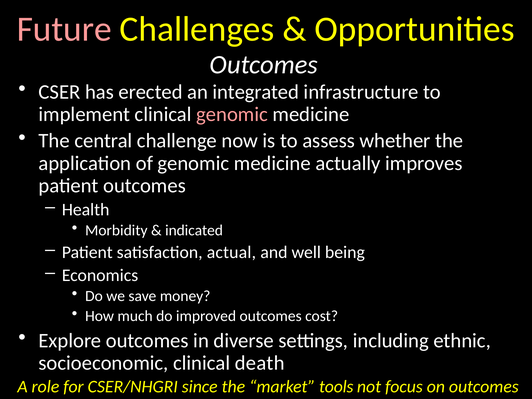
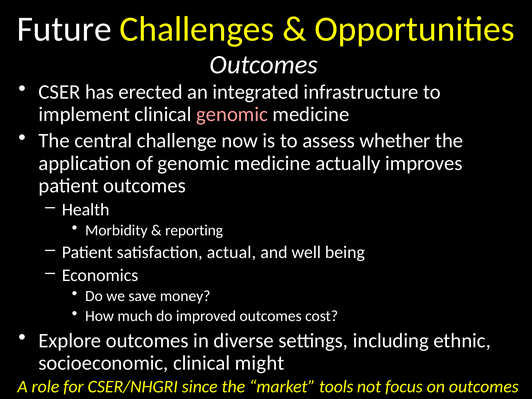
Future colour: pink -> white
indicated: indicated -> reporting
death: death -> might
